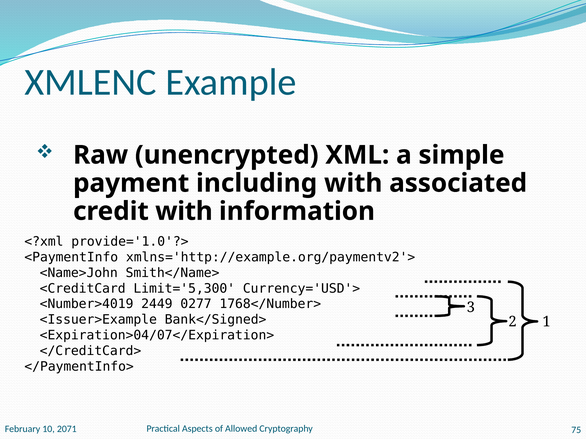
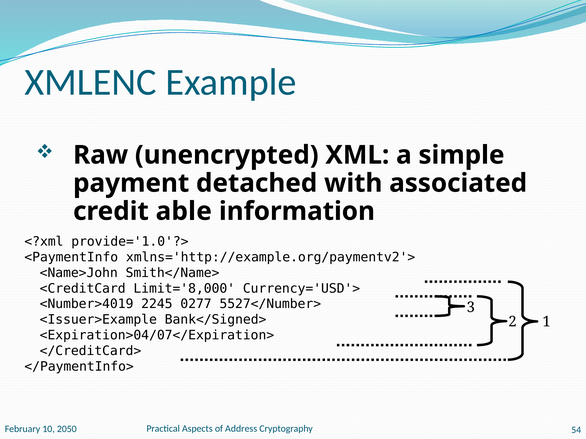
including: including -> detached
credit with: with -> able
Limit='5,300: Limit='5,300 -> Limit='8,000
2449: 2449 -> 2245
1768</Number>: 1768</Number> -> 5527</Number>
Allowed: Allowed -> Address
75: 75 -> 54
2071: 2071 -> 2050
